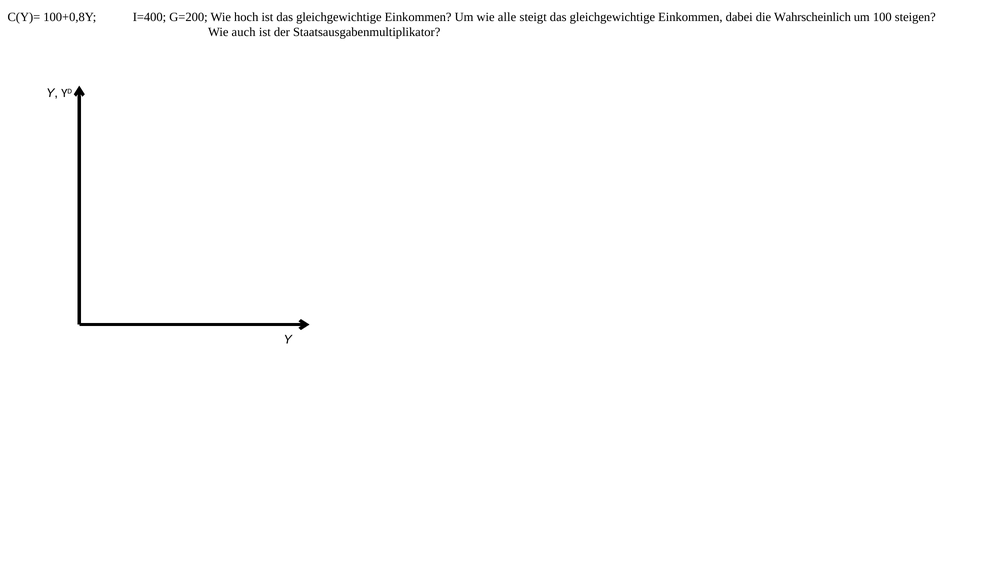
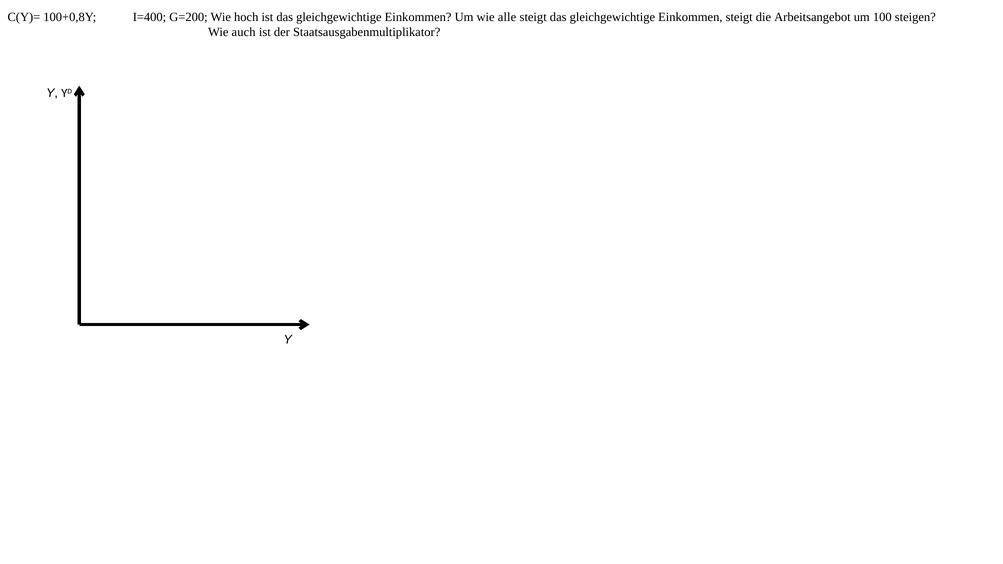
Einkommen dabei: dabei -> steigt
Wahrscheinlich: Wahrscheinlich -> Arbeitsangebot
